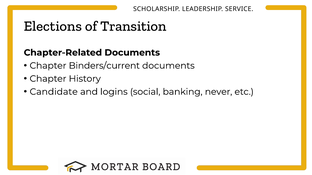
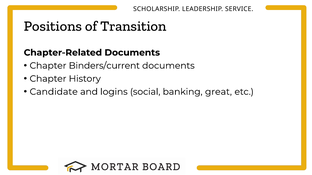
Elections: Elections -> Positions
never: never -> great
